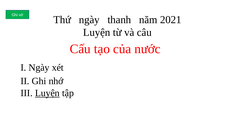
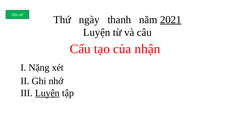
2021 underline: none -> present
nước: nước -> nhận
I Ngày: Ngày -> Nặng
